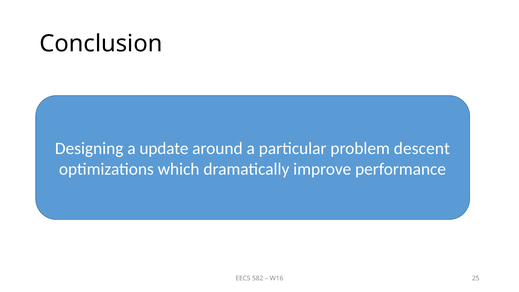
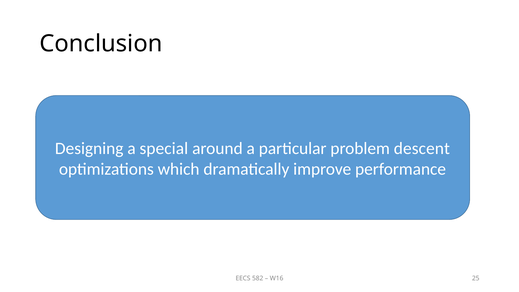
update: update -> special
